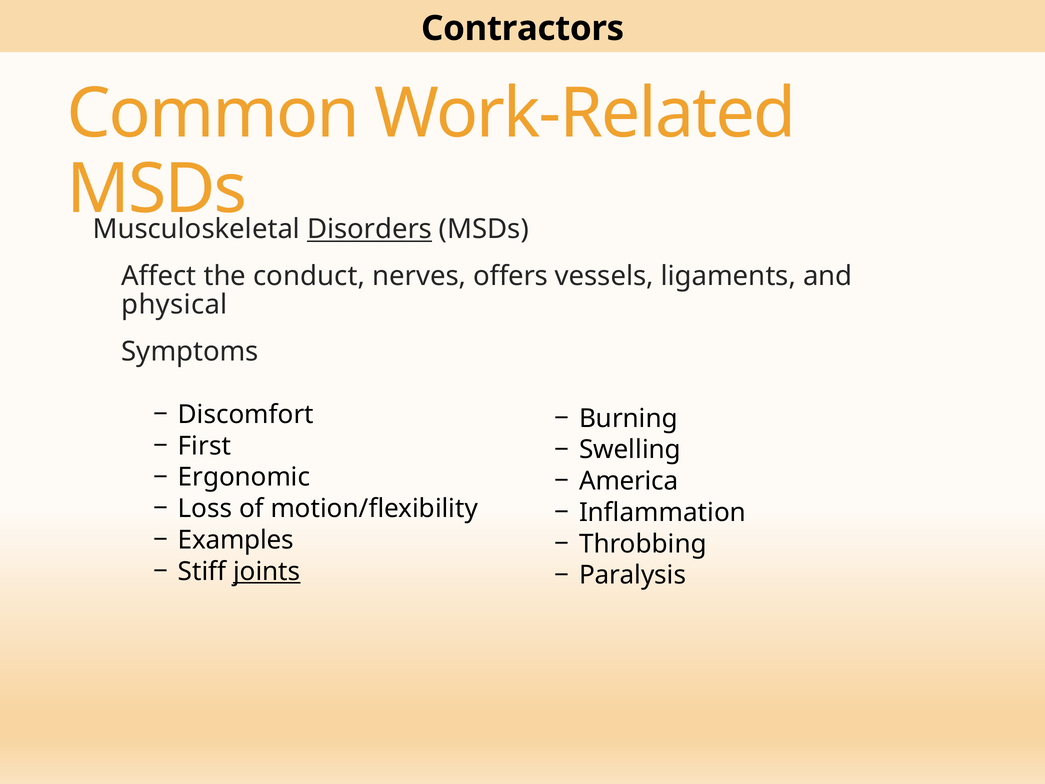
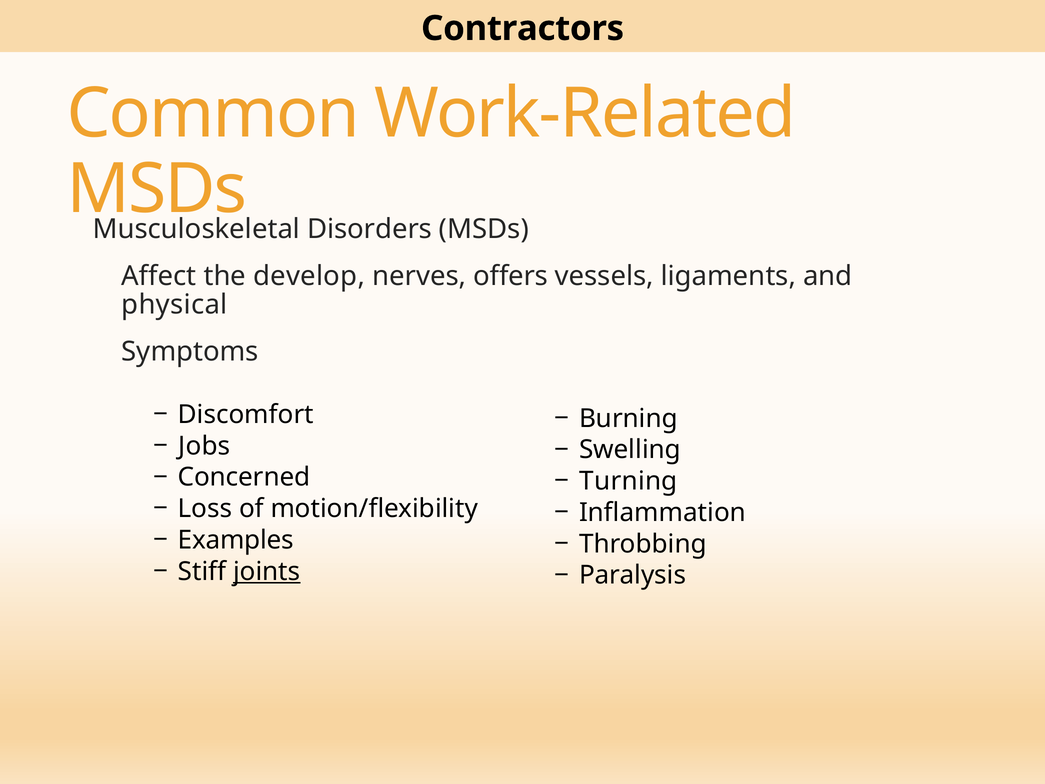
Disorders underline: present -> none
conduct: conduct -> develop
First: First -> Jobs
Ergonomic: Ergonomic -> Concerned
America: America -> Turning
